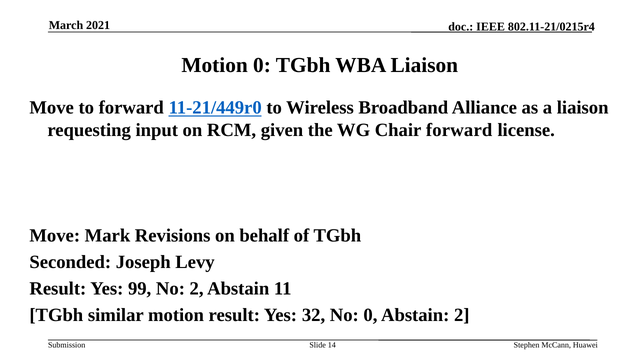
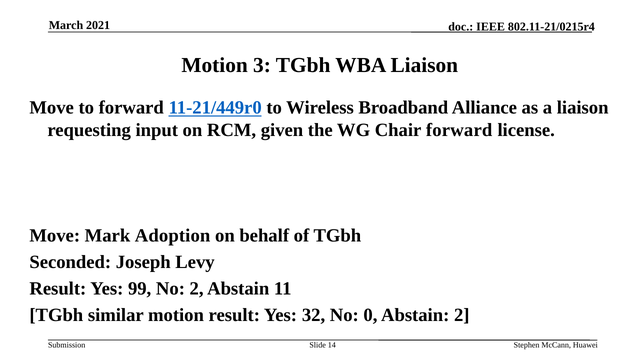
Motion 0: 0 -> 3
Revisions: Revisions -> Adoption
